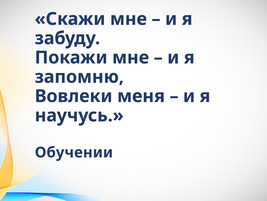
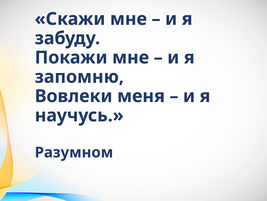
Обучении: Обучении -> Разумном
